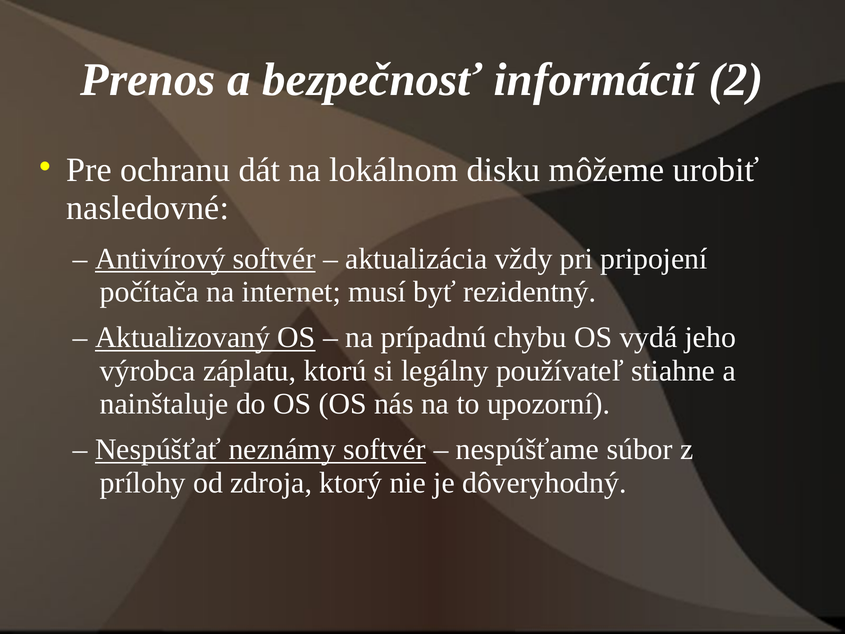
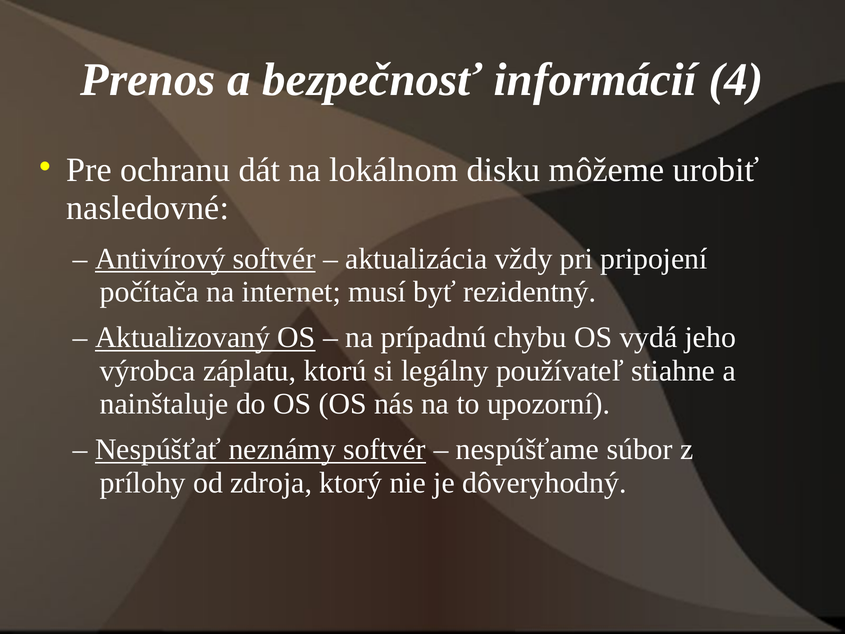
2: 2 -> 4
